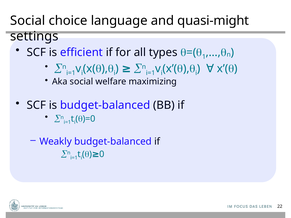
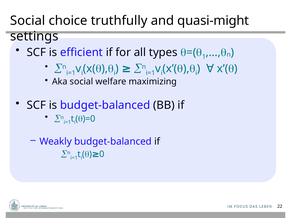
language: language -> truthfully
